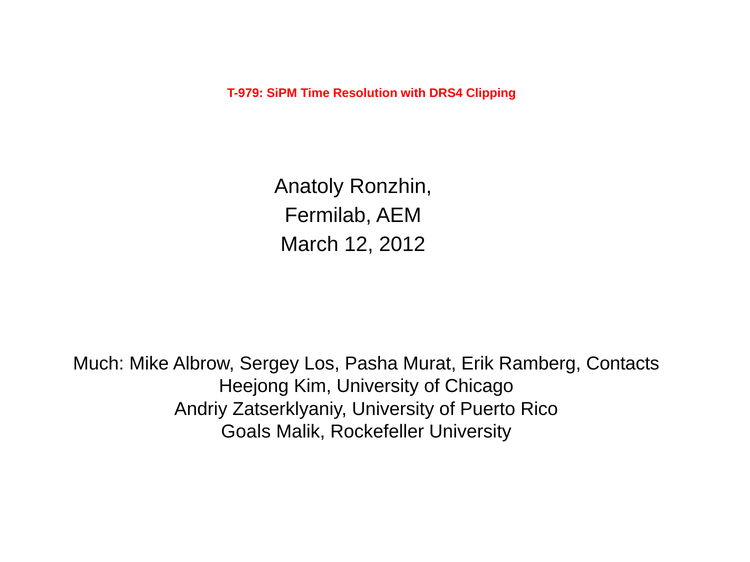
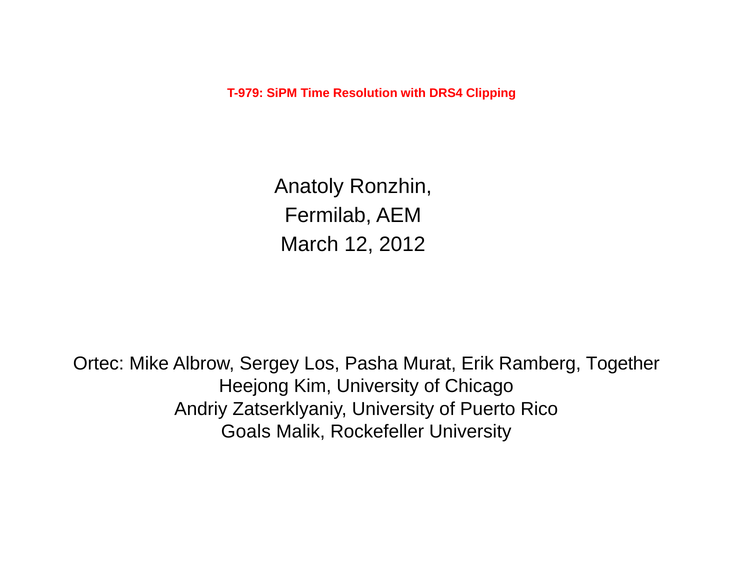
Much: Much -> Ortec
Contacts: Contacts -> Together
